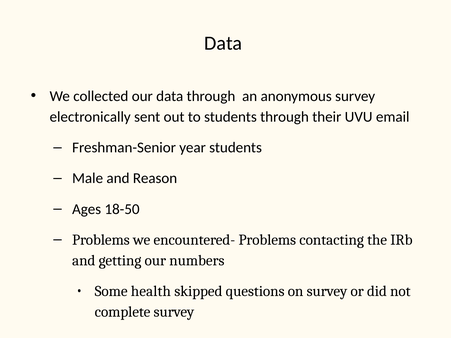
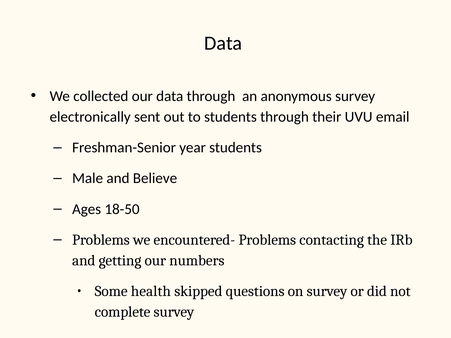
Reason: Reason -> Believe
